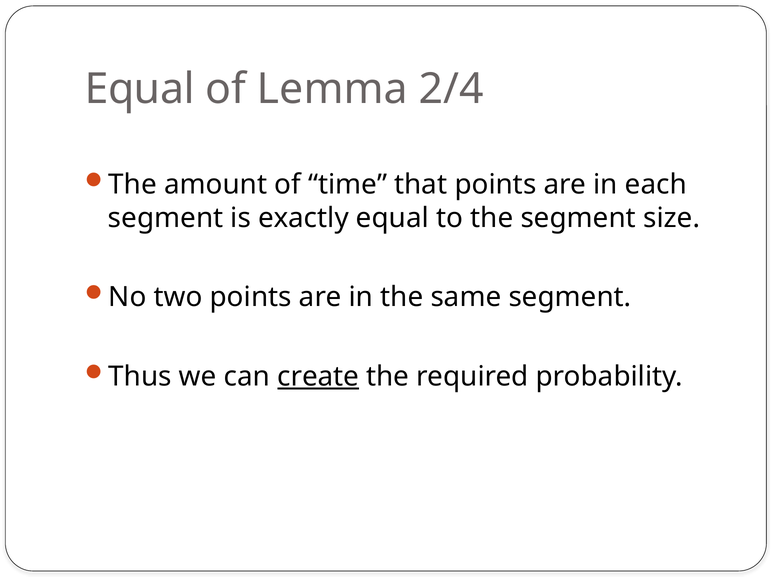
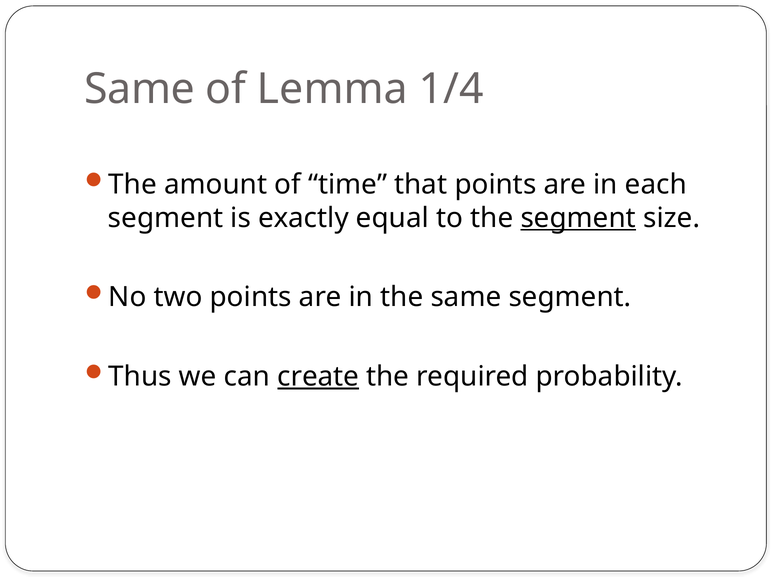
Equal at (140, 89): Equal -> Same
2/4: 2/4 -> 1/4
segment at (578, 218) underline: none -> present
